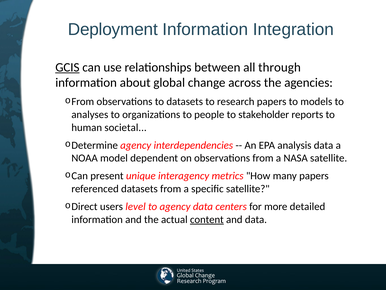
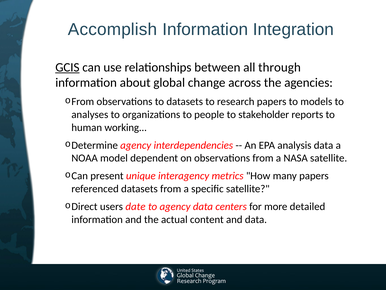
Deployment: Deployment -> Accomplish
societal: societal -> working
level: level -> date
content underline: present -> none
